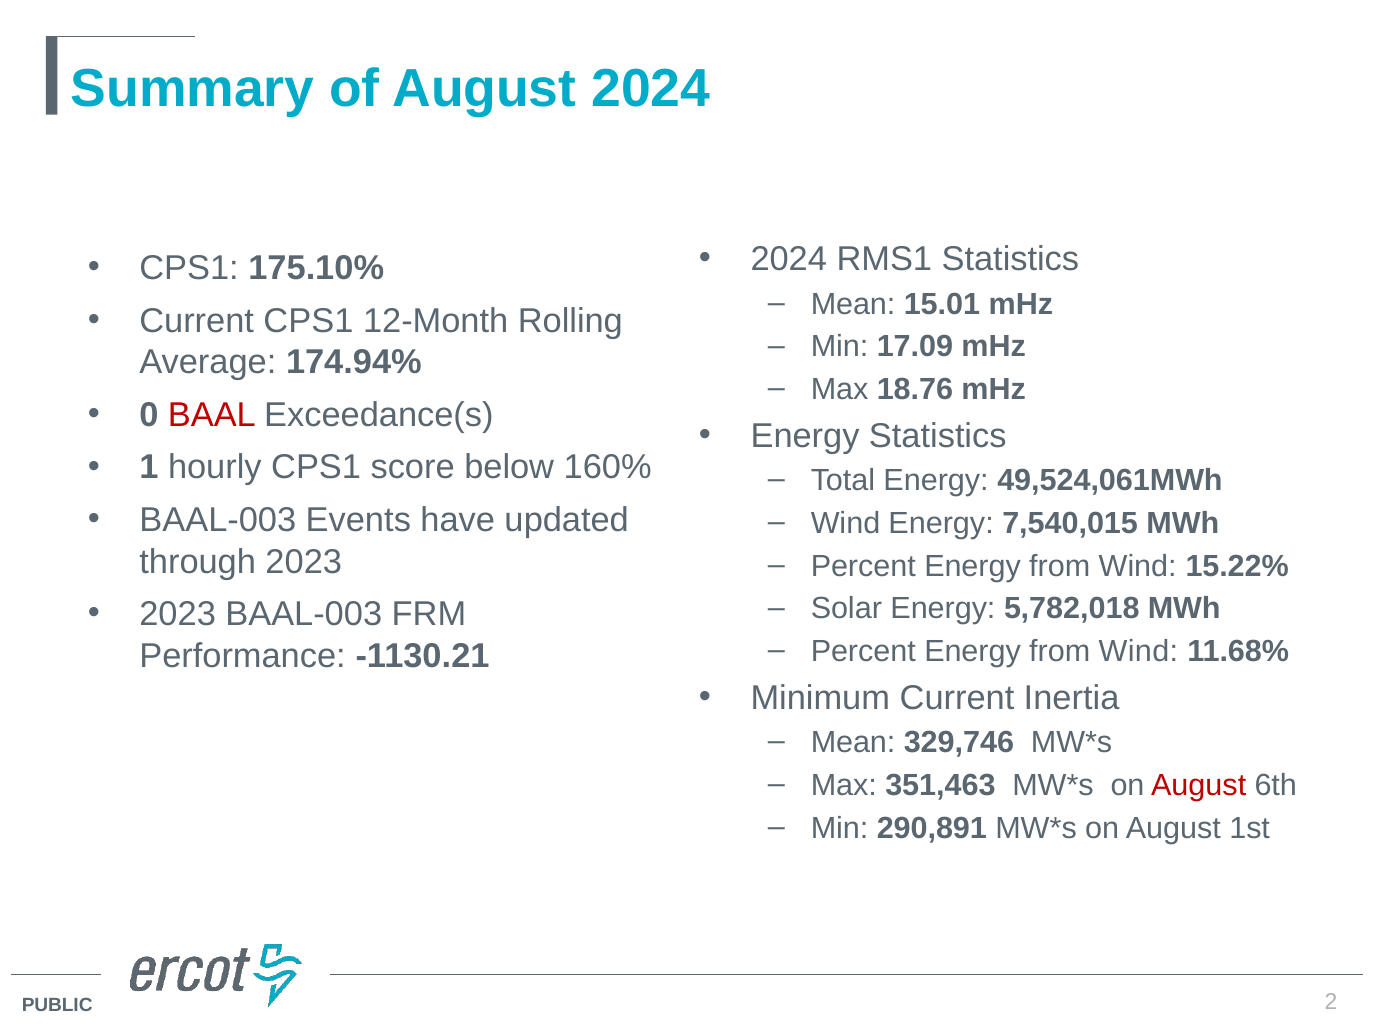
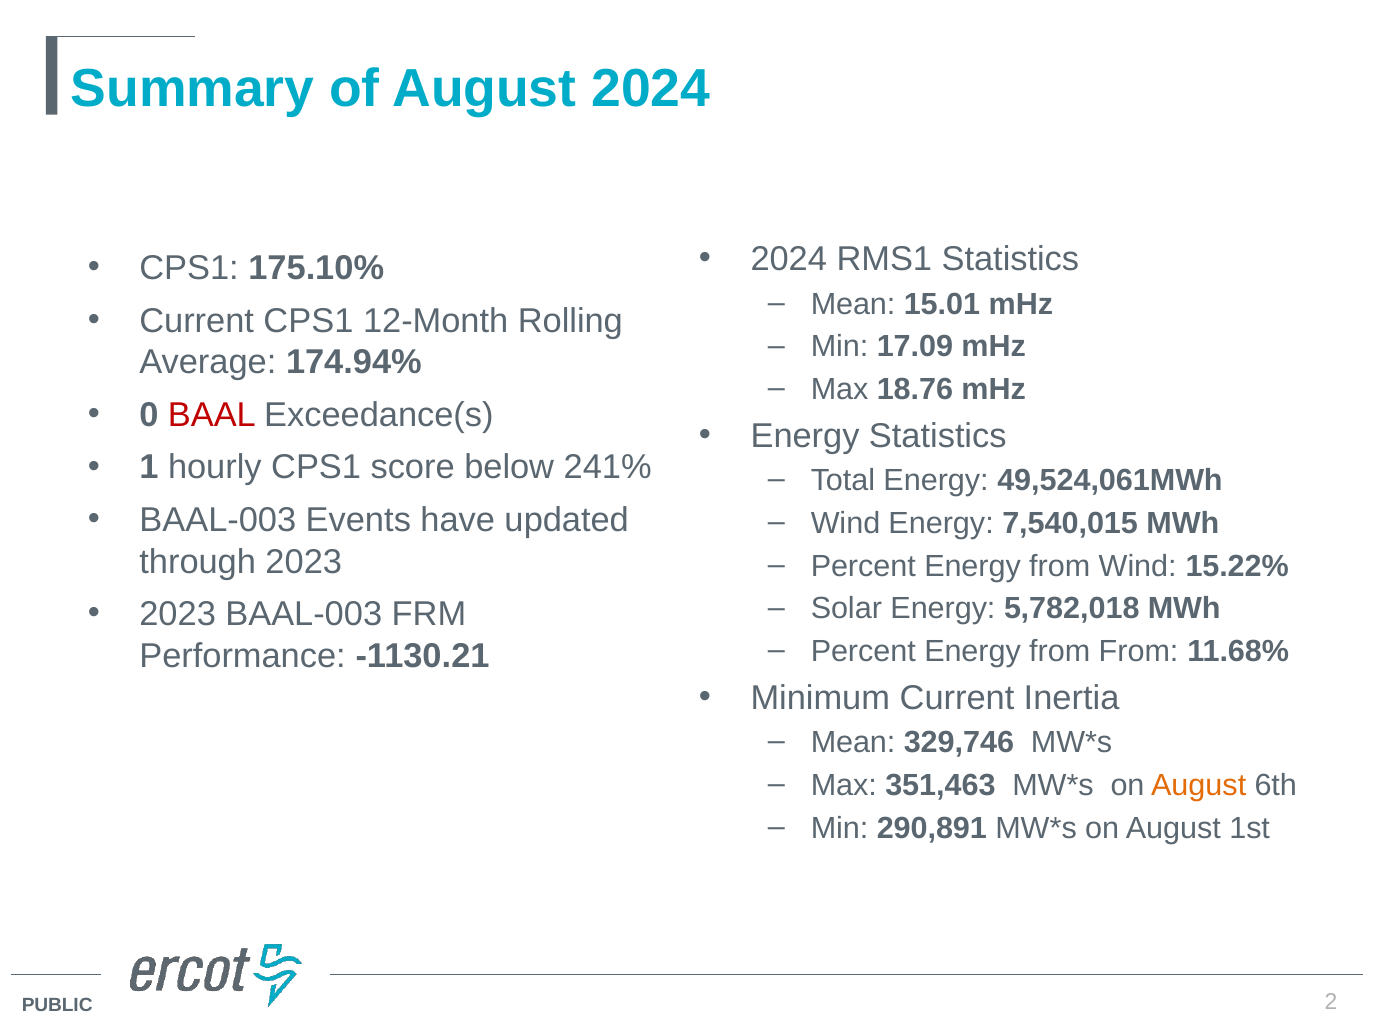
160%: 160% -> 241%
Wind at (1138, 652): Wind -> From
August at (1199, 786) colour: red -> orange
